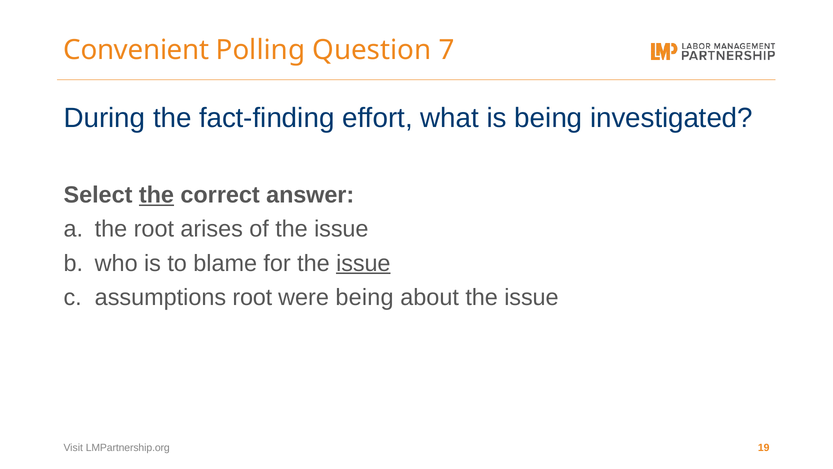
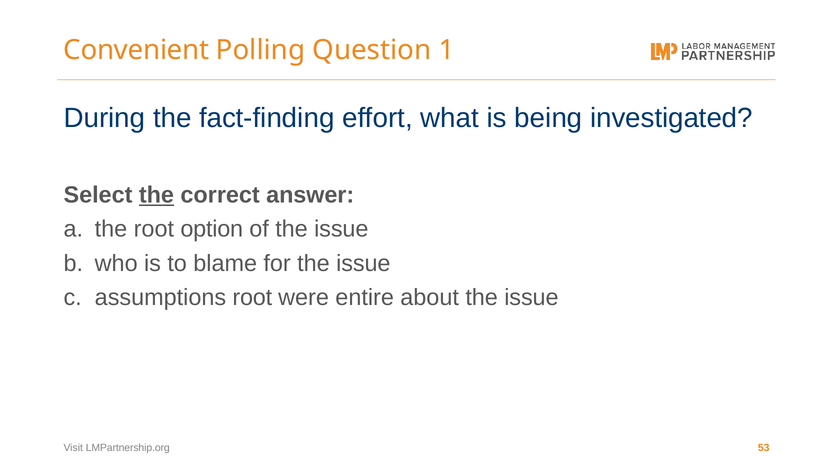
7: 7 -> 1
arises: arises -> option
issue at (363, 263) underline: present -> none
were being: being -> entire
19: 19 -> 53
